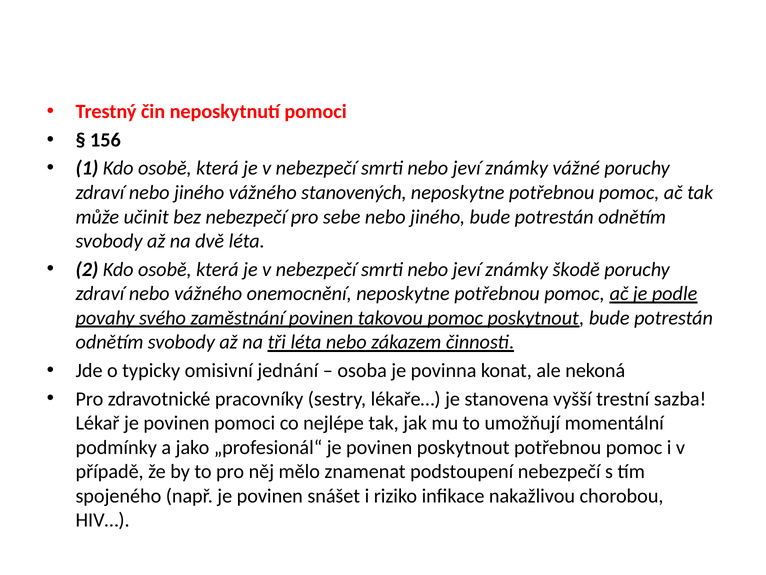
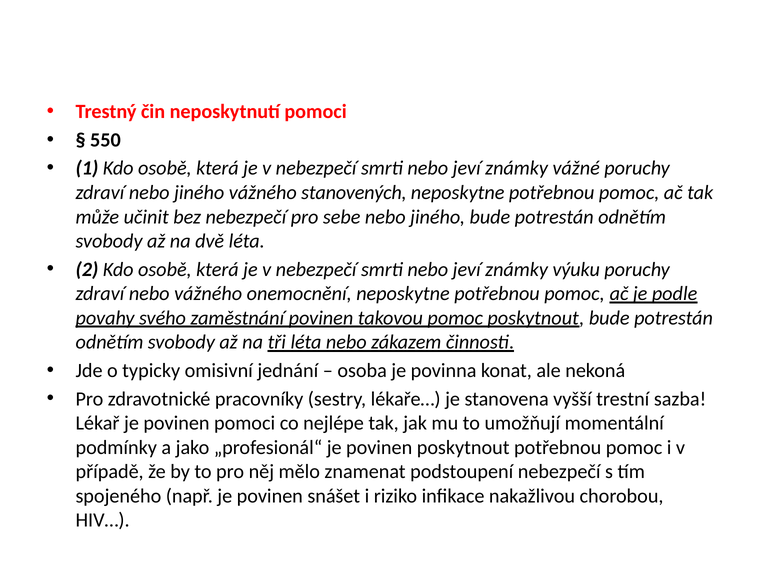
156: 156 -> 550
škodě: škodě -> výuku
